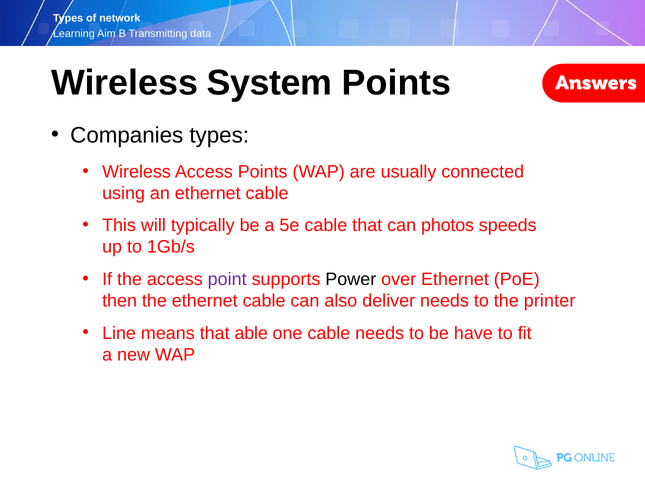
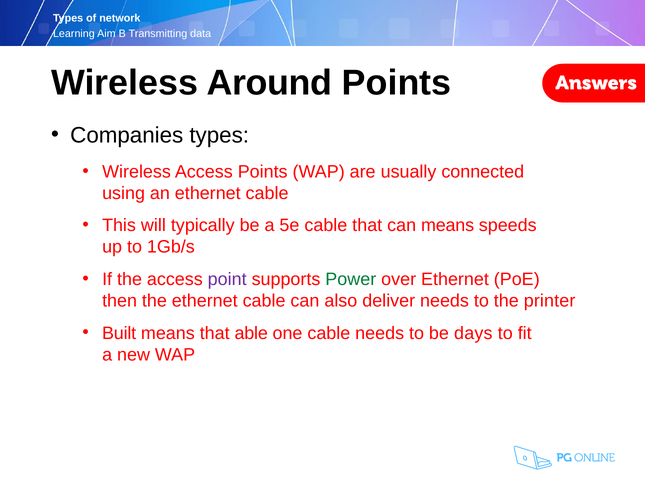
System: System -> Around
can photos: photos -> means
Power colour: black -> green
Line: Line -> Built
have: have -> days
